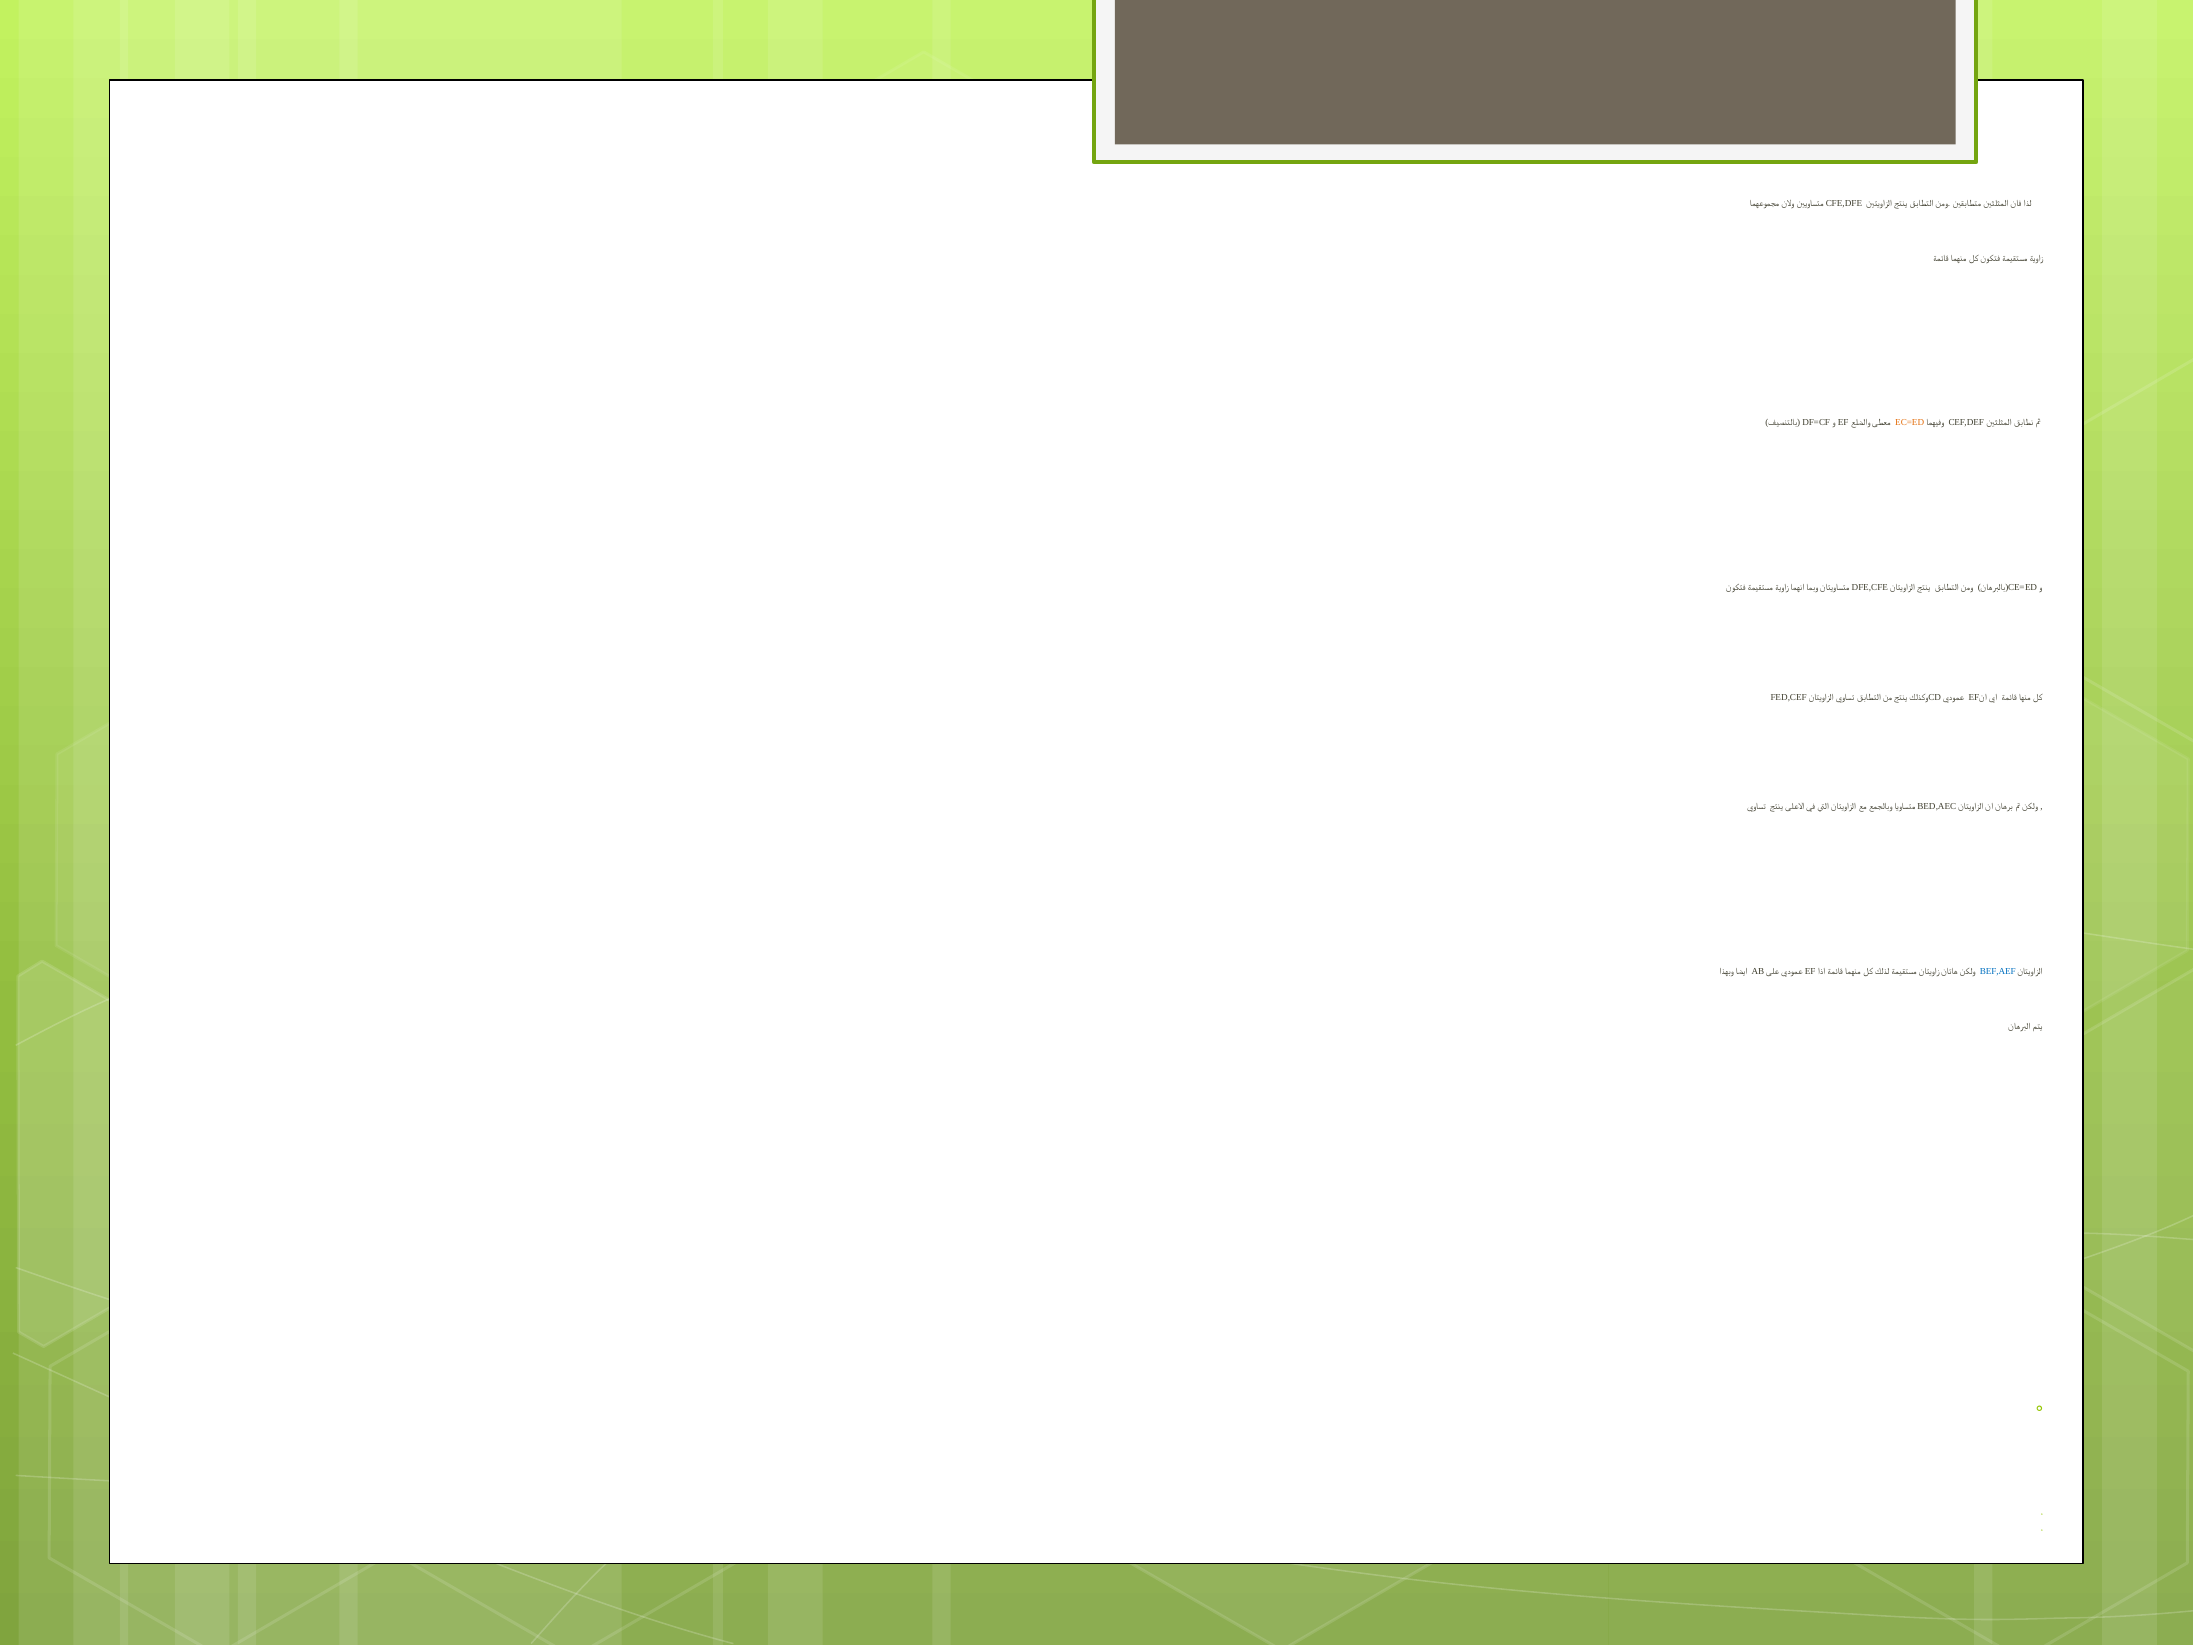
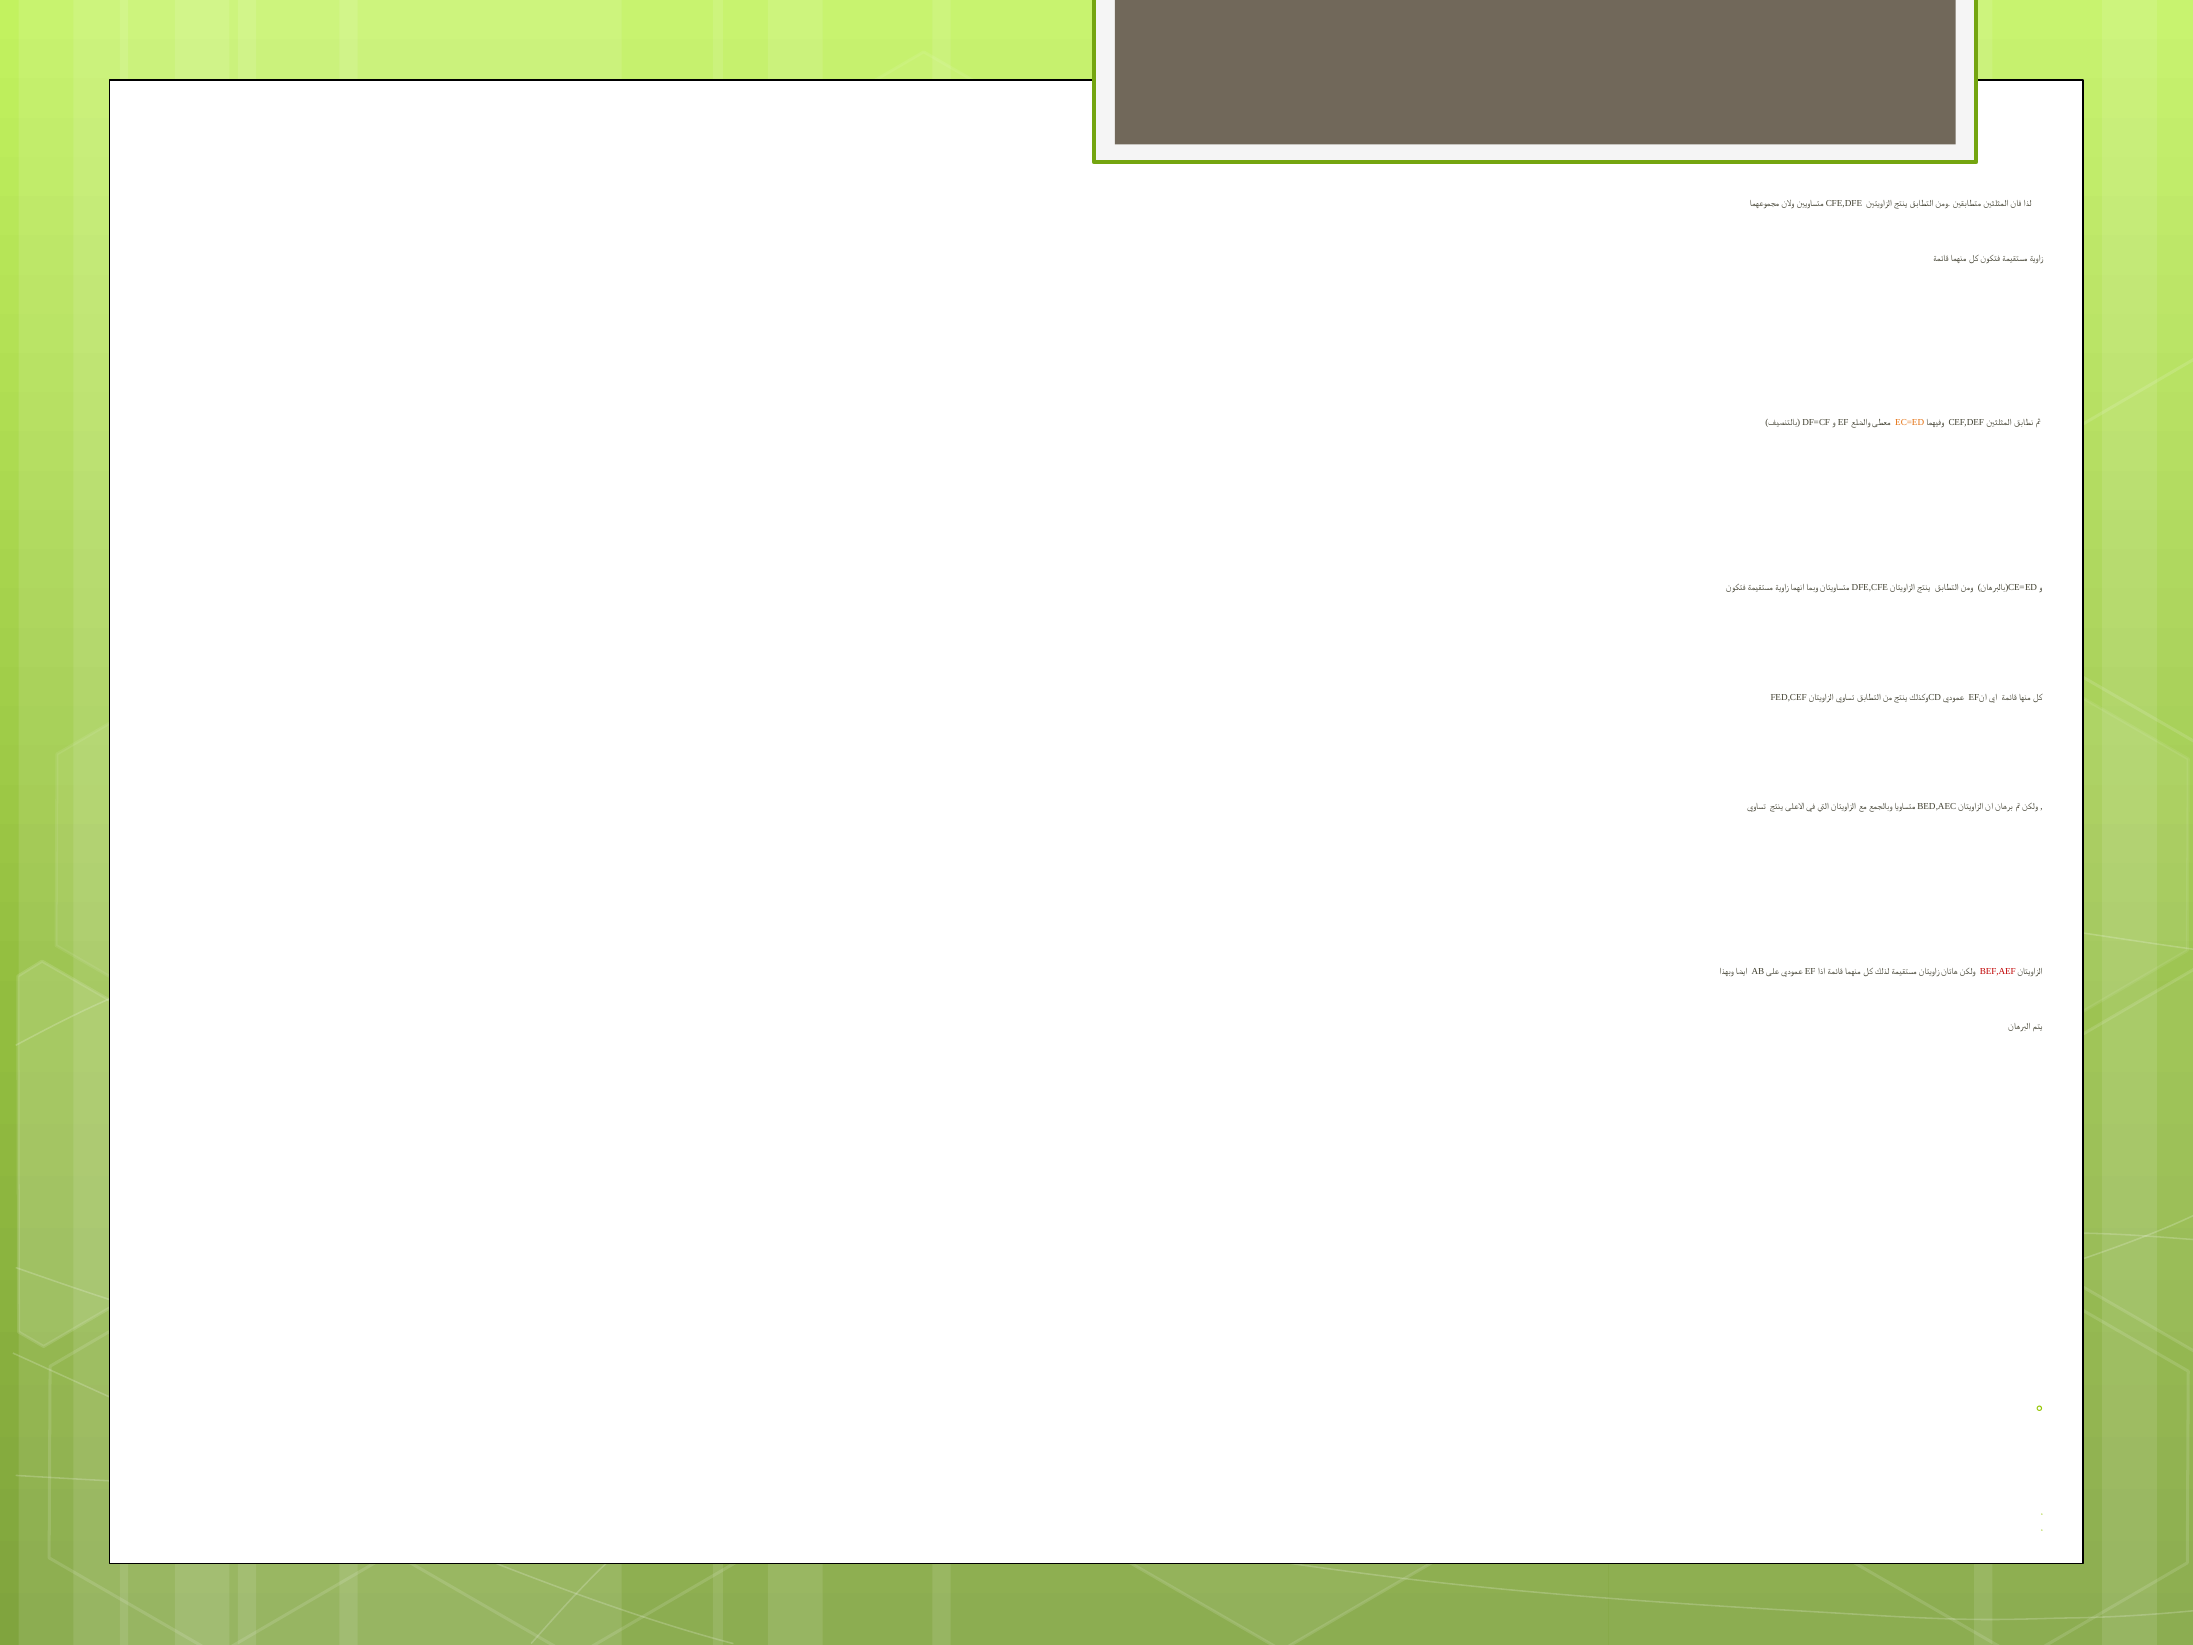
BEF,AEF colour: blue -> red
